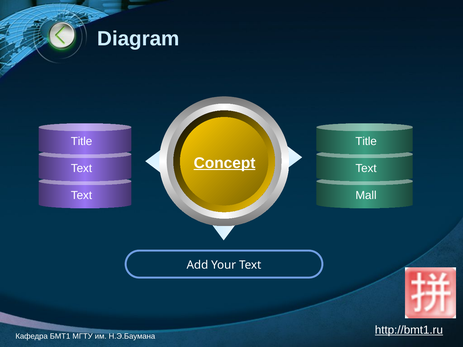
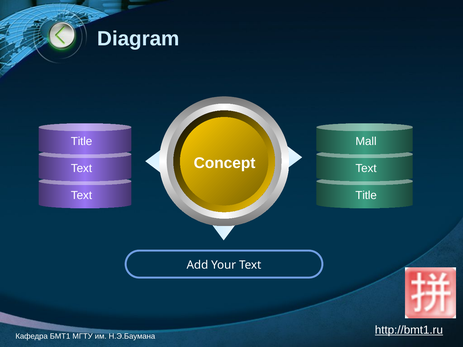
Title at (366, 141): Title -> Mall
Concept underline: present -> none
Mall at (366, 195): Mall -> Title
